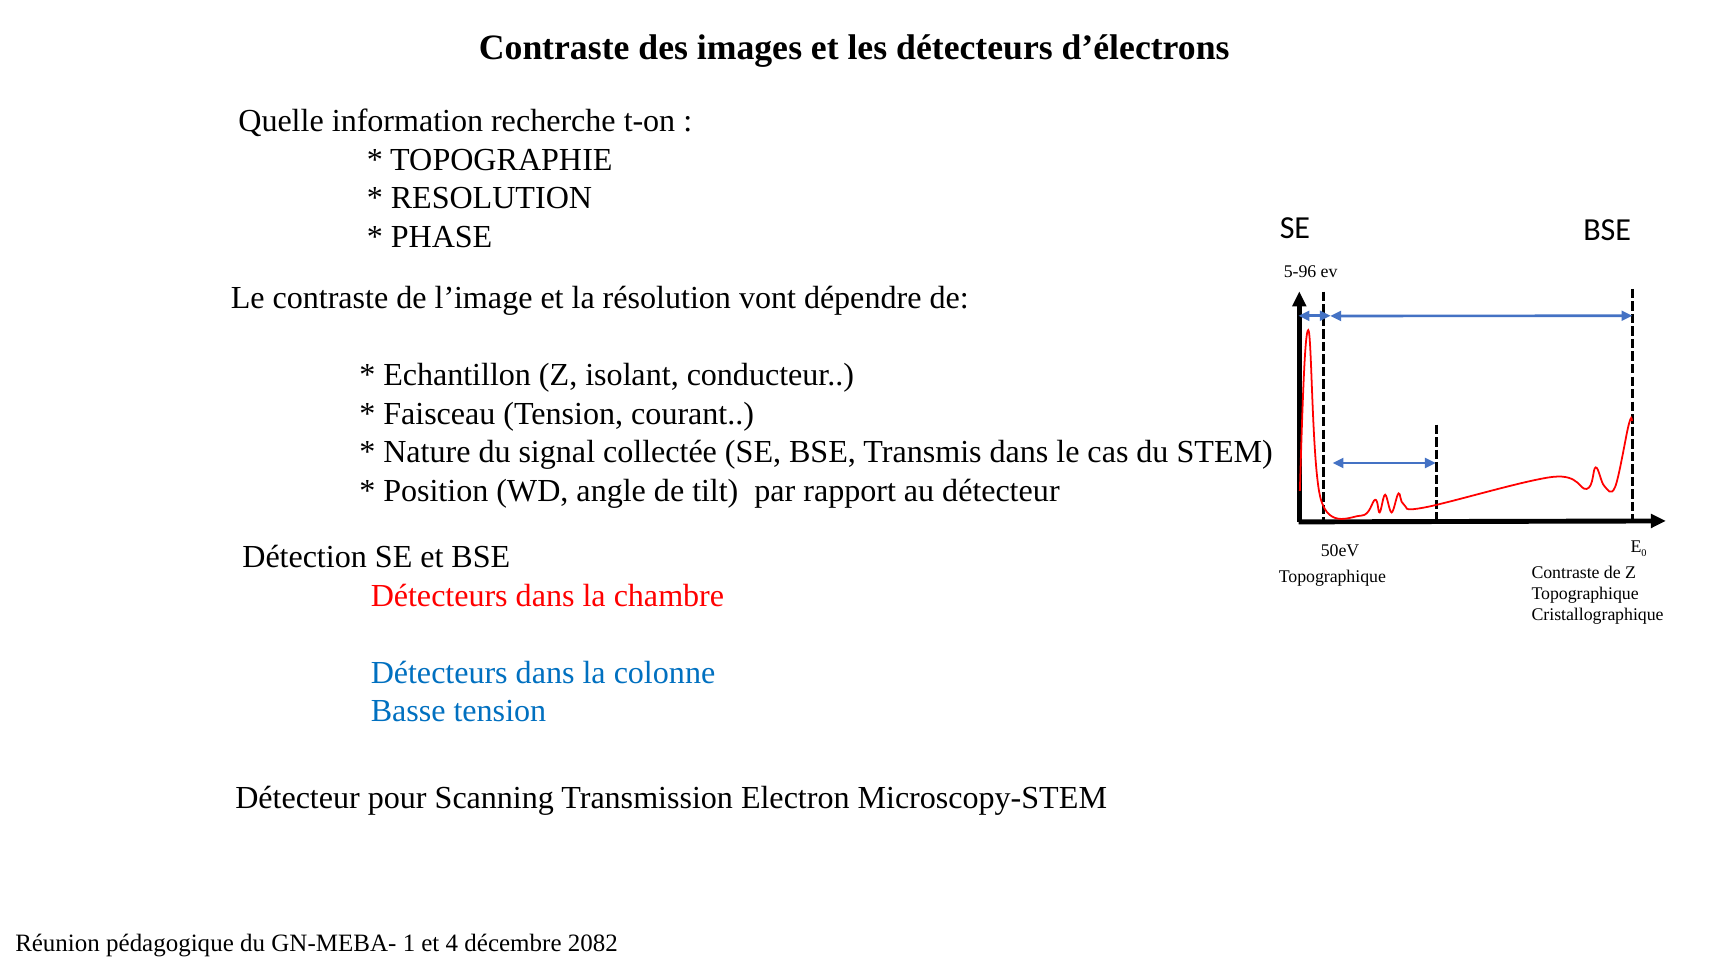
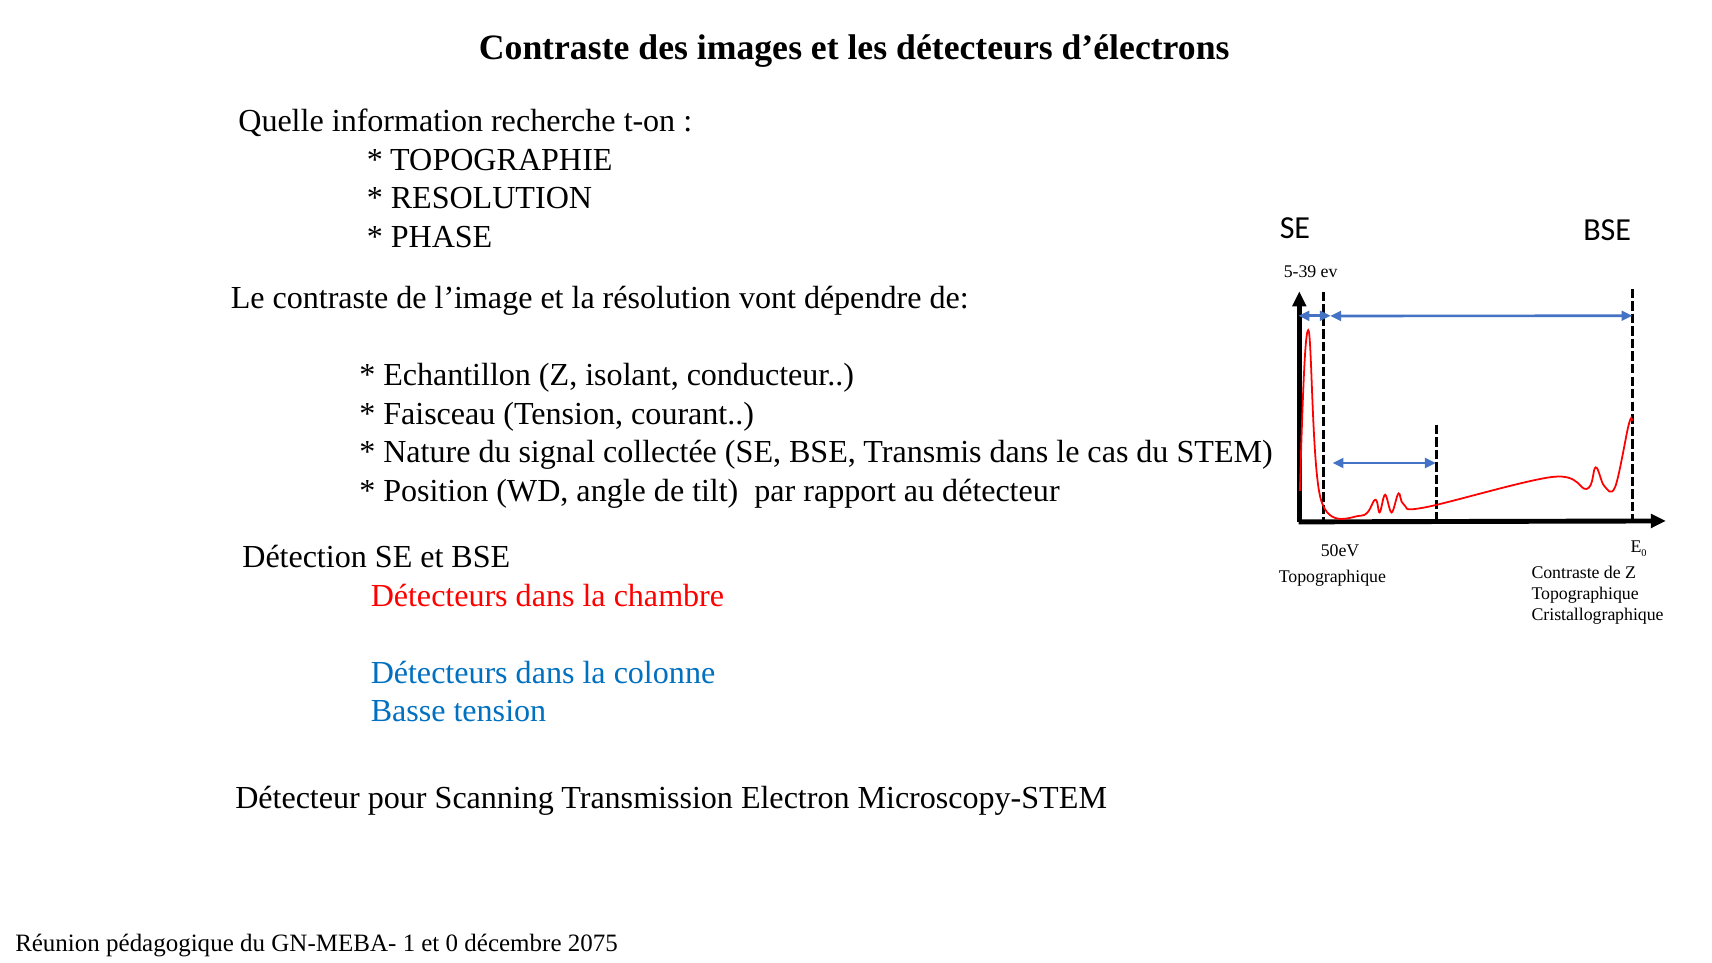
5-96: 5-96 -> 5-39
et 4: 4 -> 0
2082: 2082 -> 2075
